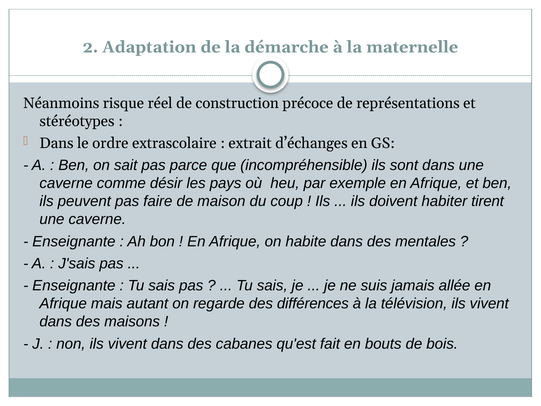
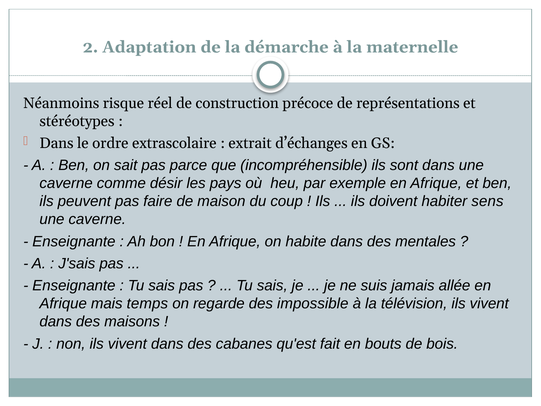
tirent: tirent -> sens
autant: autant -> temps
différences: différences -> impossible
